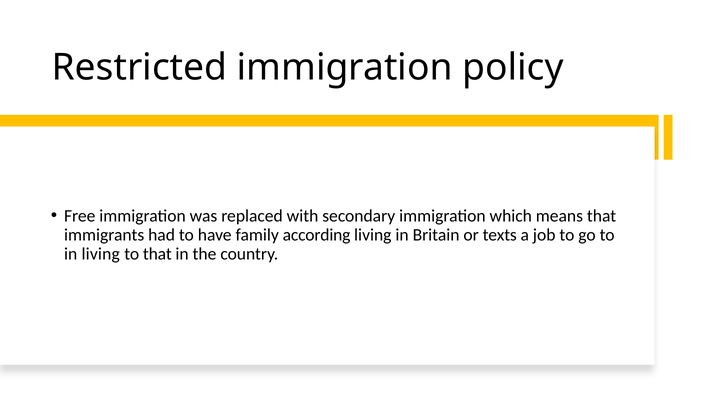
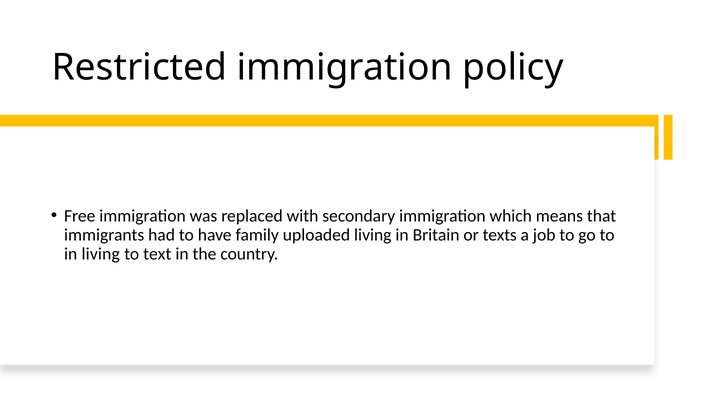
according: according -> uploaded
to that: that -> text
